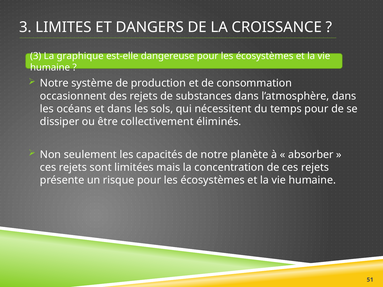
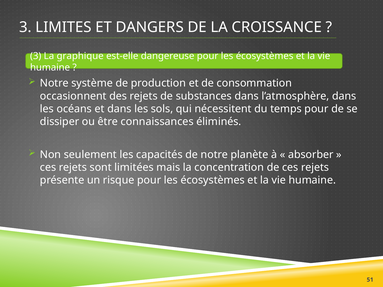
collectivement: collectivement -> connaissances
